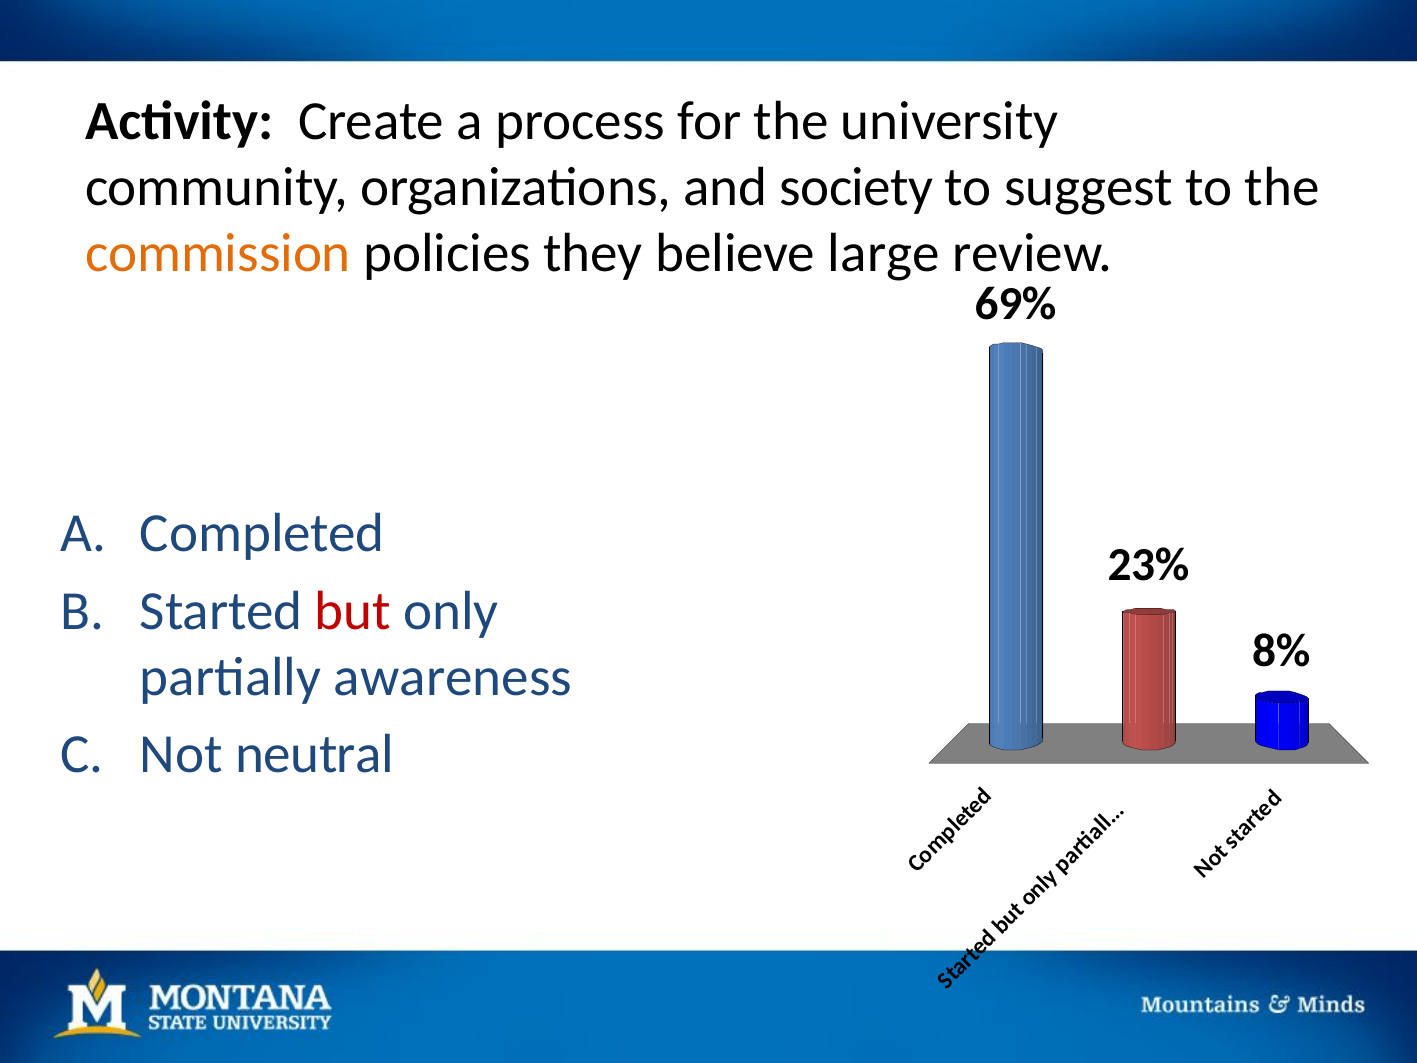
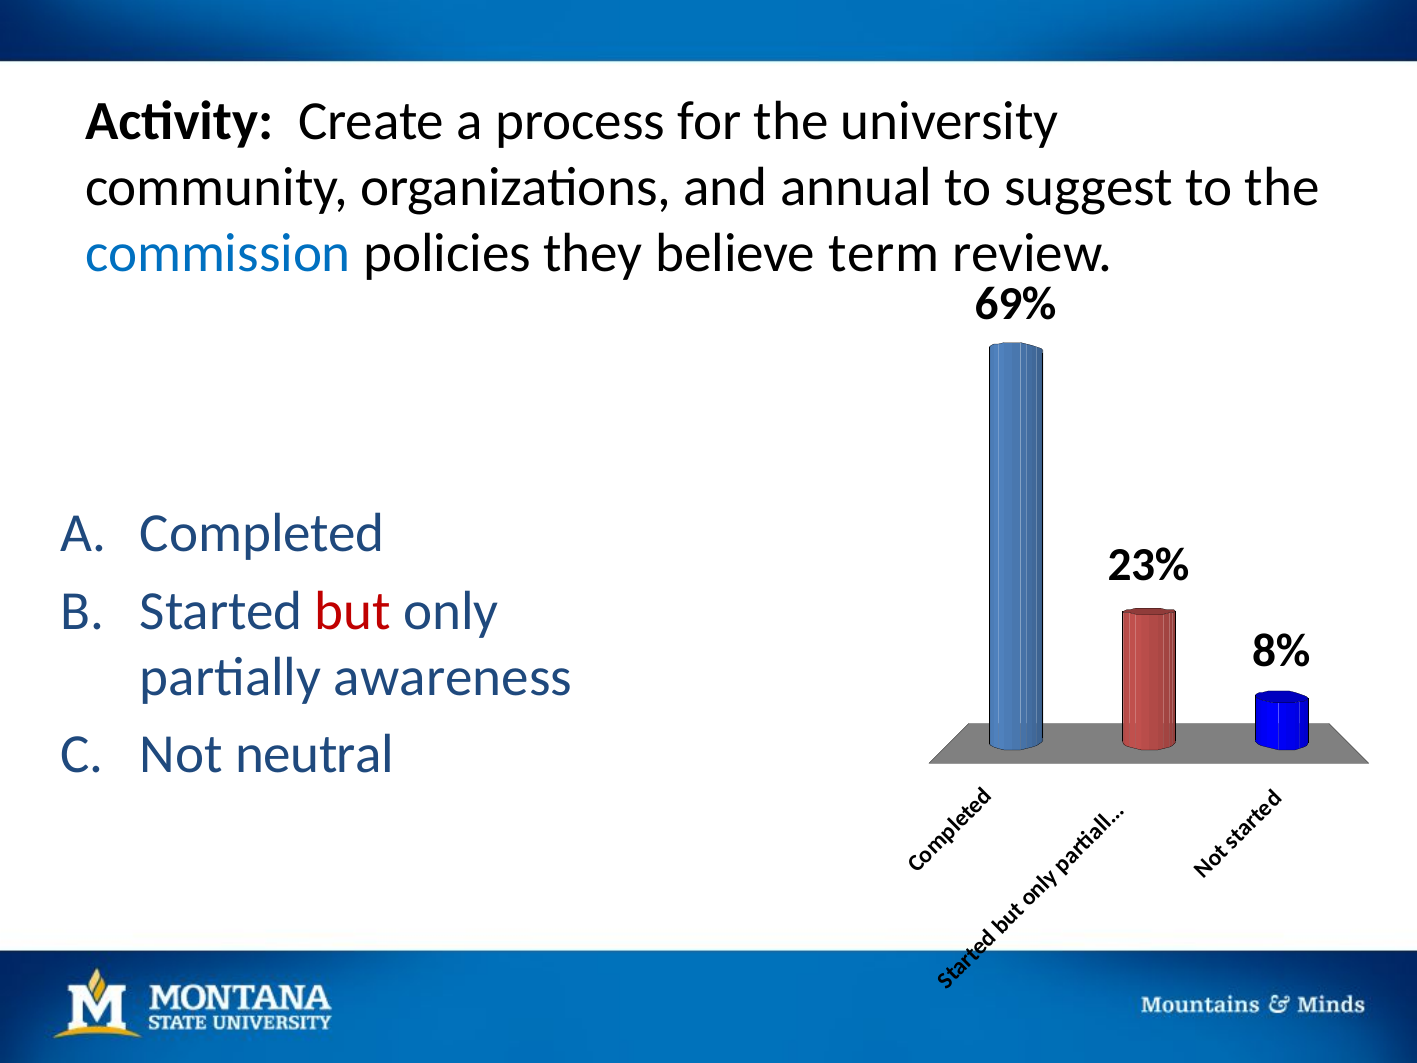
society: society -> annual
commission colour: orange -> blue
large: large -> term
